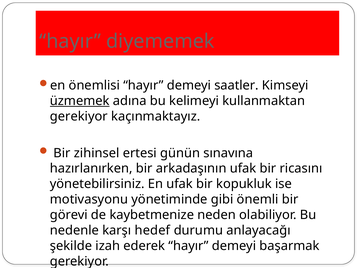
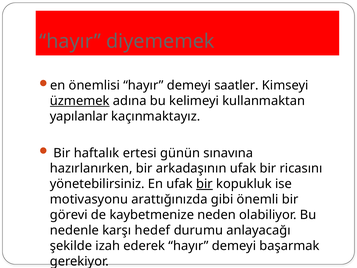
gerekiyor at (79, 116): gerekiyor -> yapılanlar
zihinsel: zihinsel -> haftalık
bir at (204, 184) underline: none -> present
yönetiminde: yönetiminde -> arattığınızda
